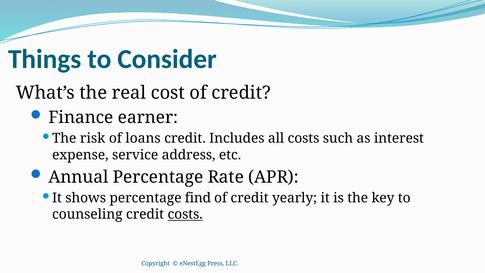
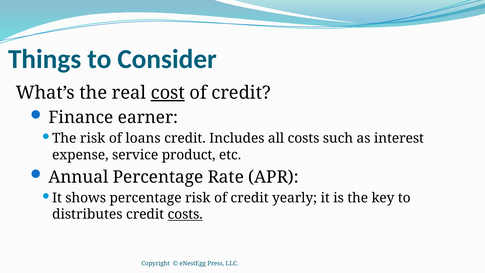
cost underline: none -> present
address: address -> product
percentage find: find -> risk
counseling: counseling -> distributes
